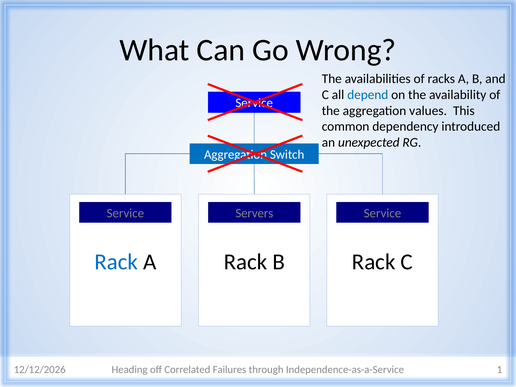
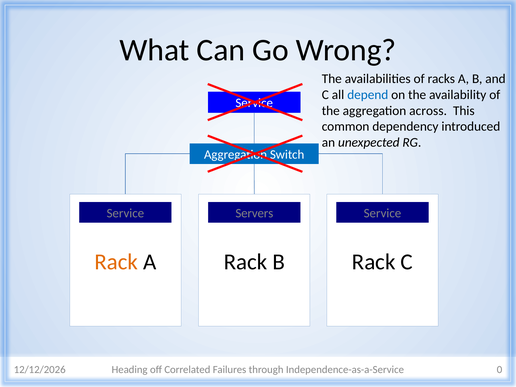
values: values -> across
Rack at (116, 262) colour: blue -> orange
1: 1 -> 0
